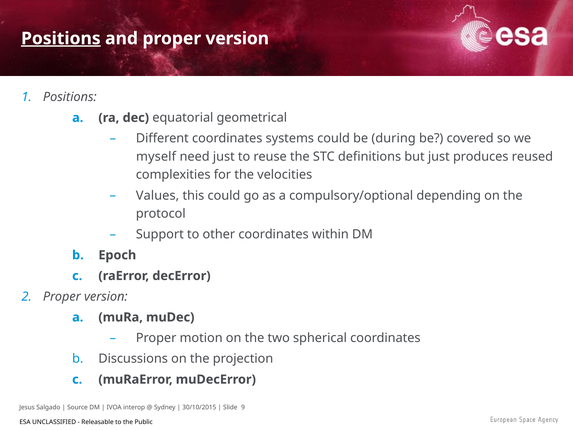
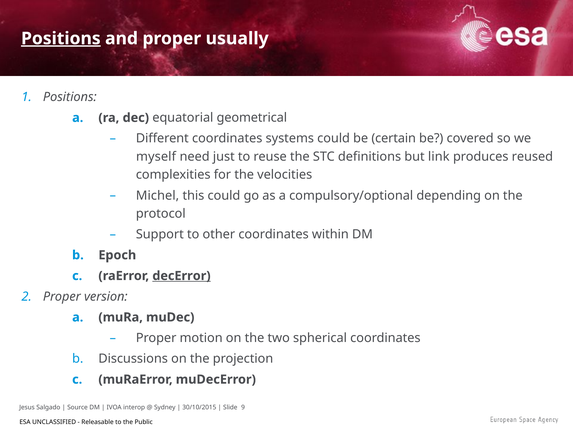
and proper version: version -> usually
during: during -> certain
but just: just -> link
Values: Values -> Michel
decError underline: none -> present
